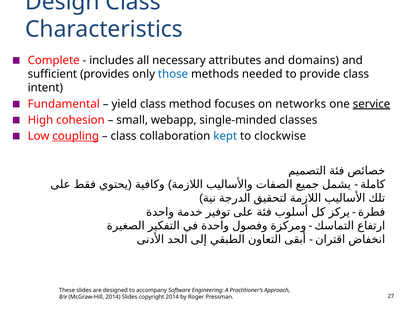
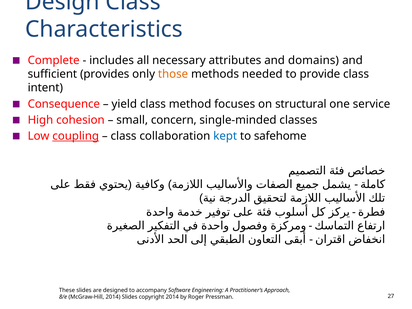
those colour: blue -> orange
Fundamental: Fundamental -> Consequence
networks: networks -> structural
service underline: present -> none
webapp: webapp -> concern
clockwise: clockwise -> safehome
